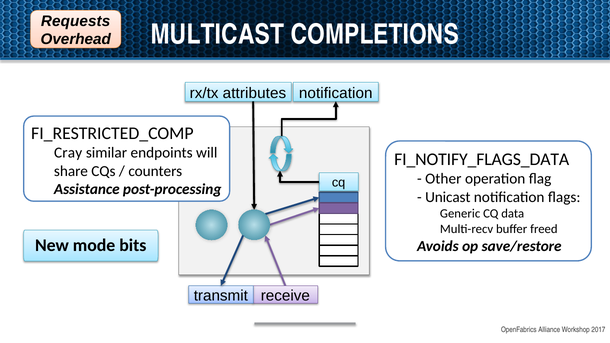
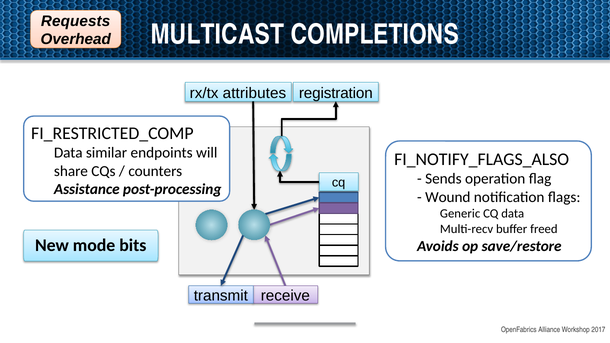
notification at (336, 93): notification -> registration
Cray at (68, 153): Cray -> Data
FI_NOTIFY_FLAGS_DATA: FI_NOTIFY_FLAGS_DATA -> FI_NOTIFY_FLAGS_ALSO
Other: Other -> Sends
Unicast: Unicast -> Wound
